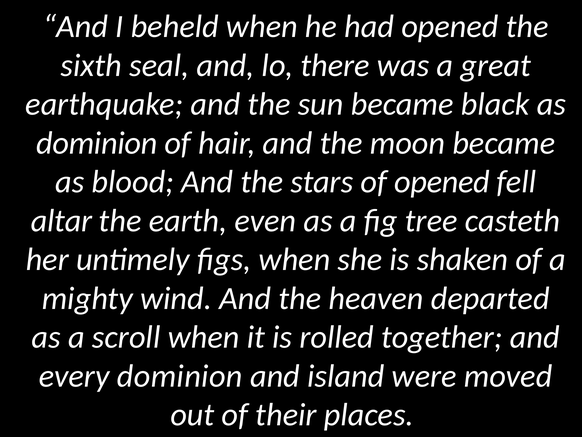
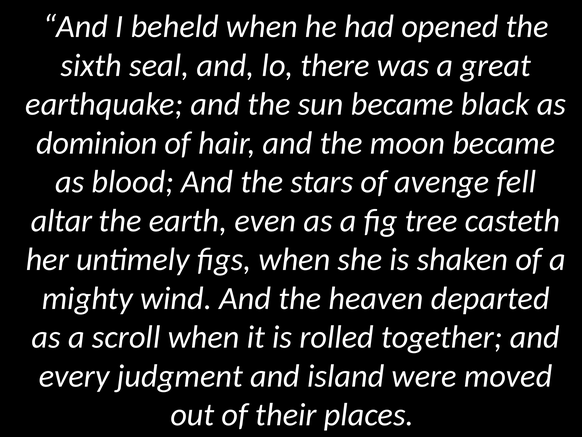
of opened: opened -> avenge
every dominion: dominion -> judgment
